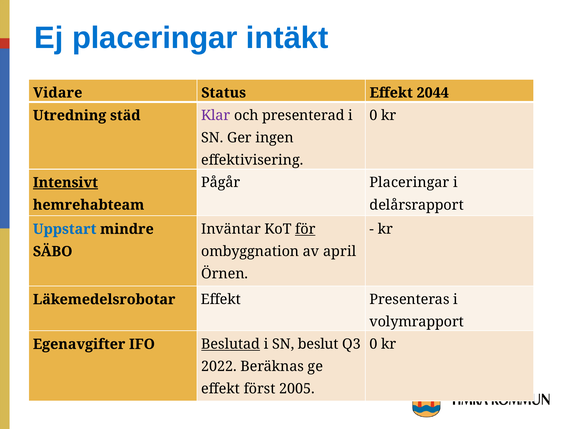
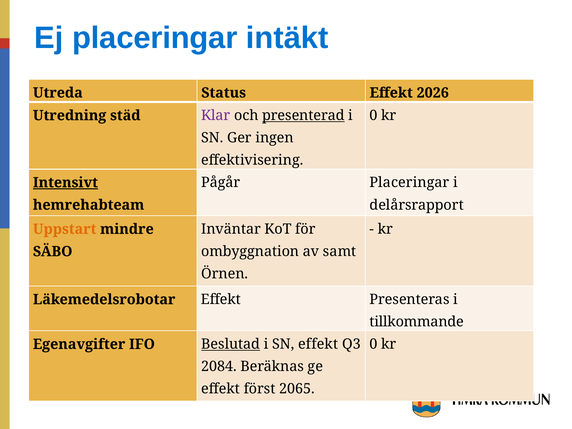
Vidare: Vidare -> Utreda
2044: 2044 -> 2026
presenterad underline: none -> present
Uppstart colour: blue -> orange
för underline: present -> none
april: april -> samt
volymrapport: volymrapport -> tillkommande
SN beslut: beslut -> effekt
2022: 2022 -> 2084
2005: 2005 -> 2065
